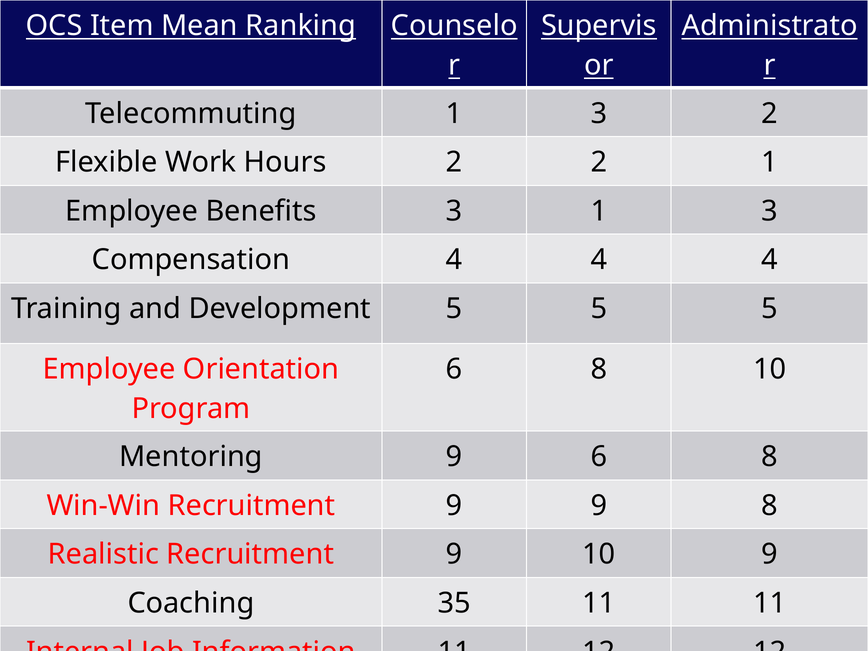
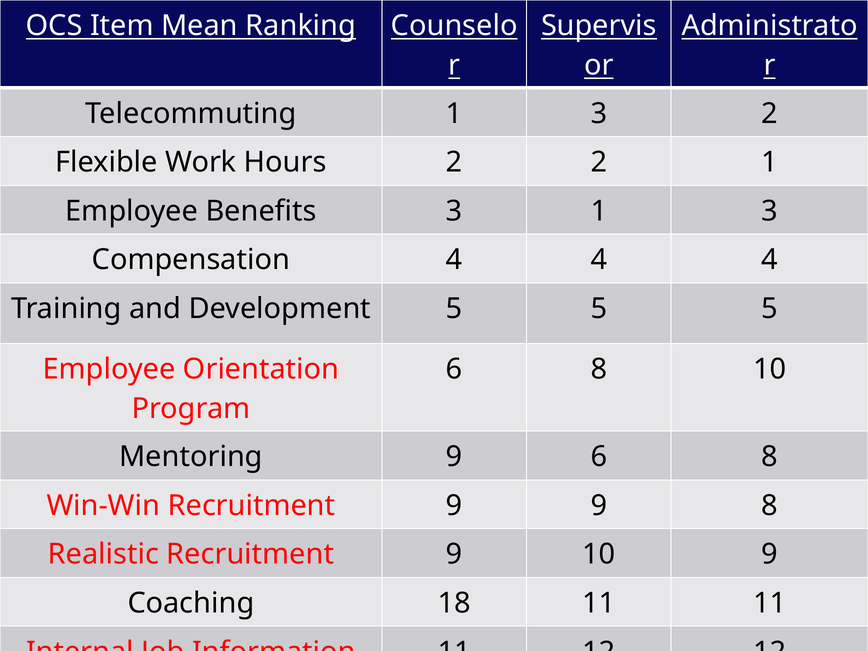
35: 35 -> 18
